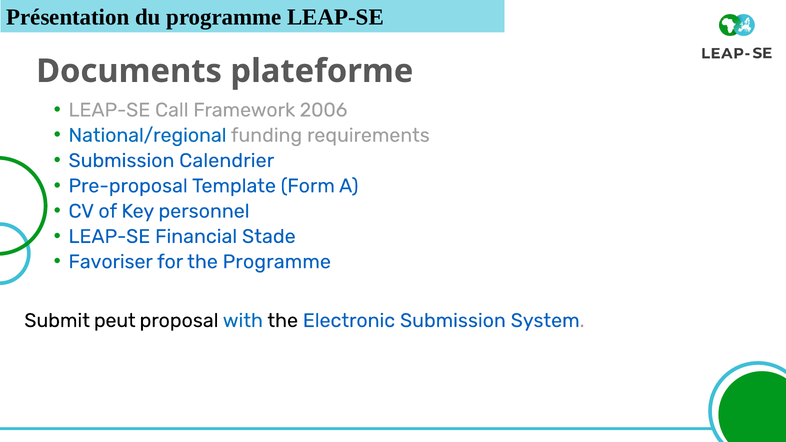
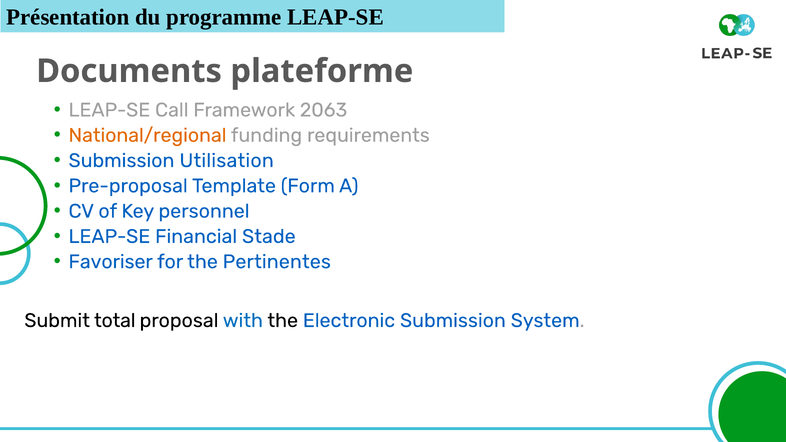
2006: 2006 -> 2063
National/regional colour: blue -> orange
Calendrier: Calendrier -> Utilisation
the Programme: Programme -> Pertinentes
peut: peut -> total
